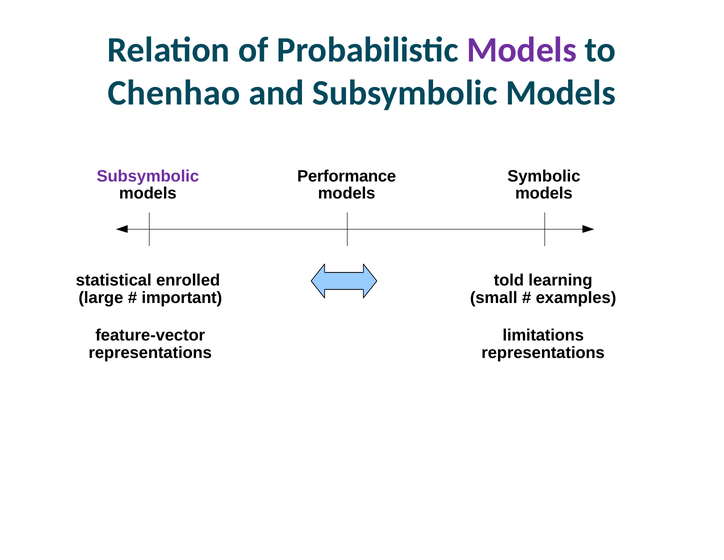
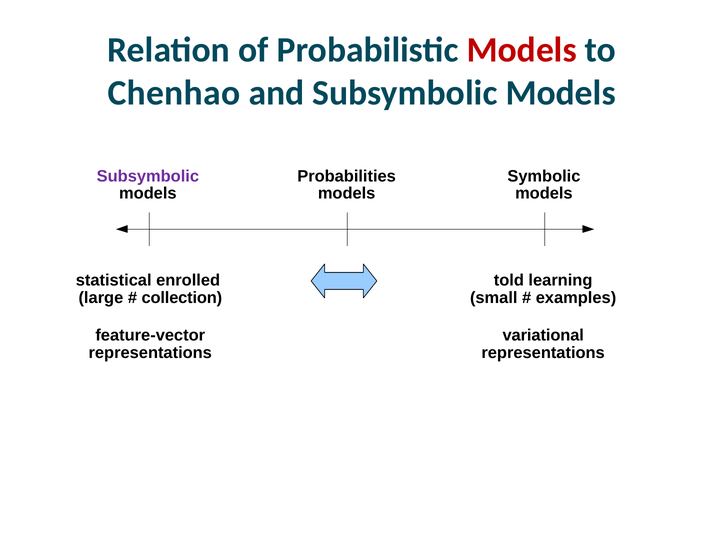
Models at (522, 50) colour: purple -> red
Performance: Performance -> Probabilities
important: important -> collection
limitations: limitations -> variational
